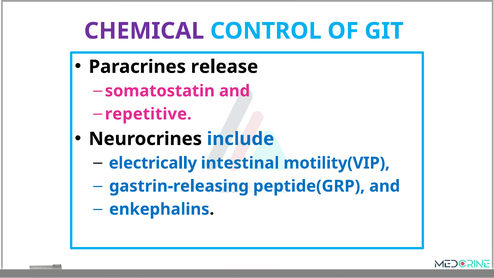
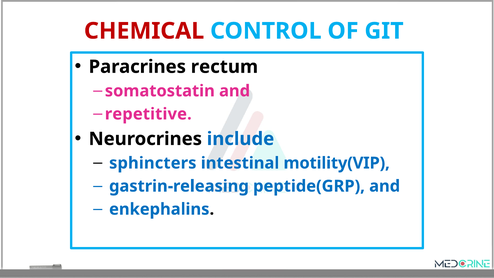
CHEMICAL colour: purple -> red
release: release -> rectum
electrically: electrically -> sphincters
